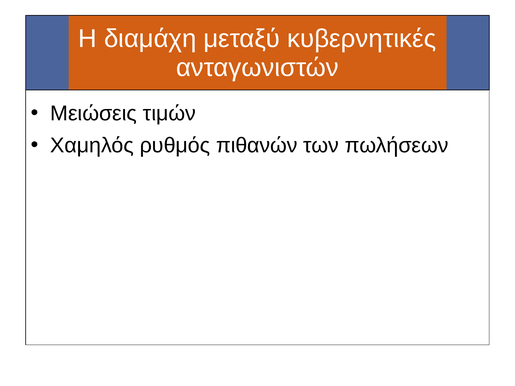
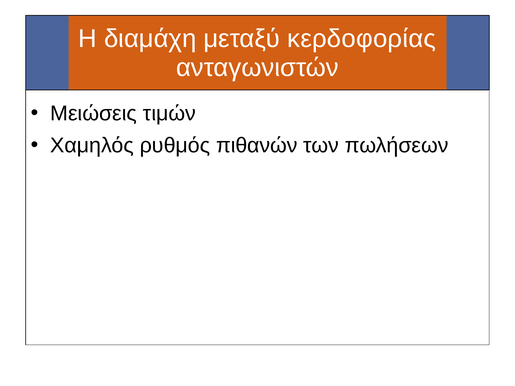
κυβερνητικές: κυβερνητικές -> κερδοφορίας
